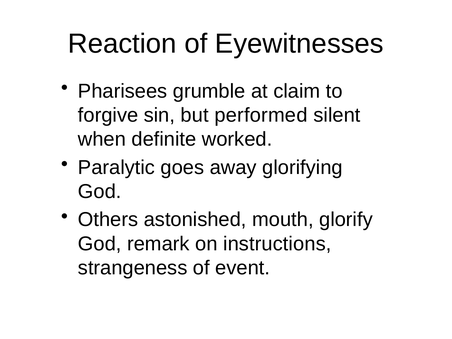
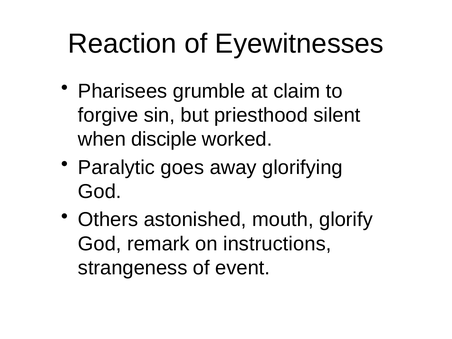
performed: performed -> priesthood
definite: definite -> disciple
